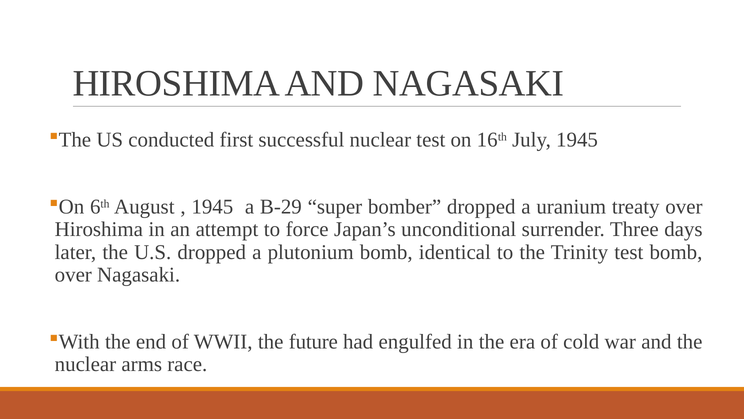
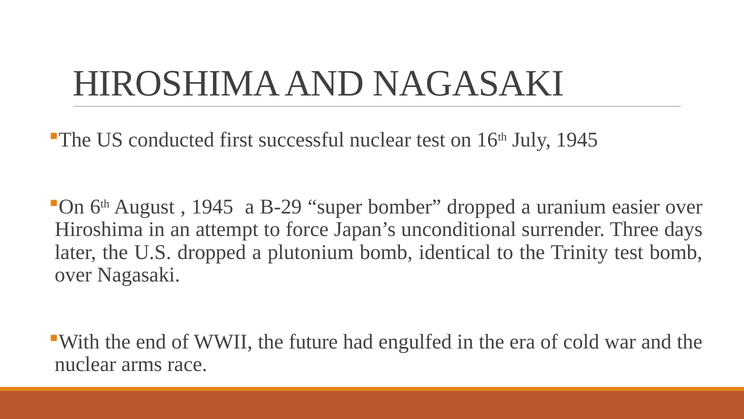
treaty: treaty -> easier
